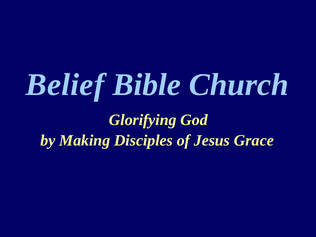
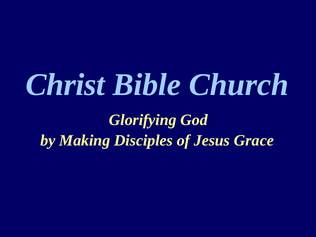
Belief: Belief -> Christ
